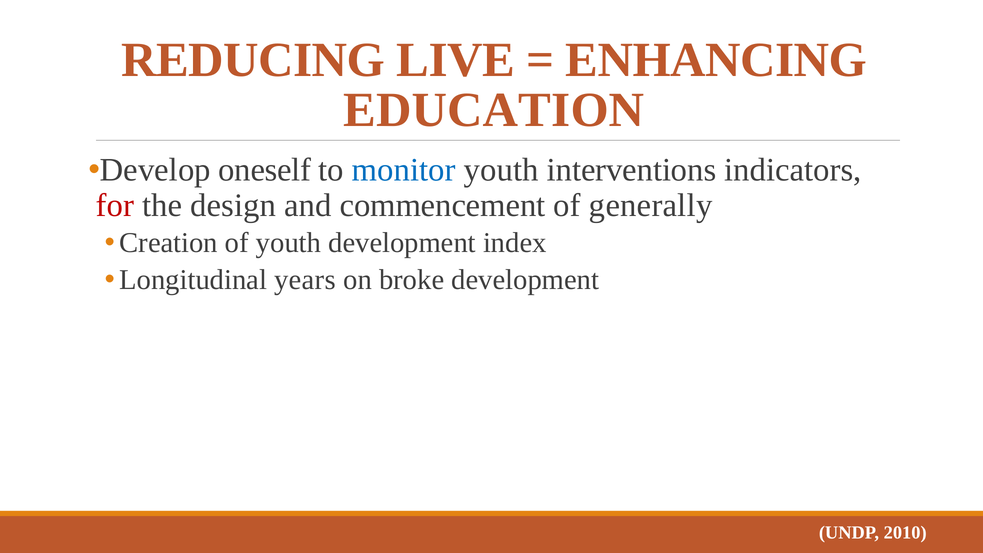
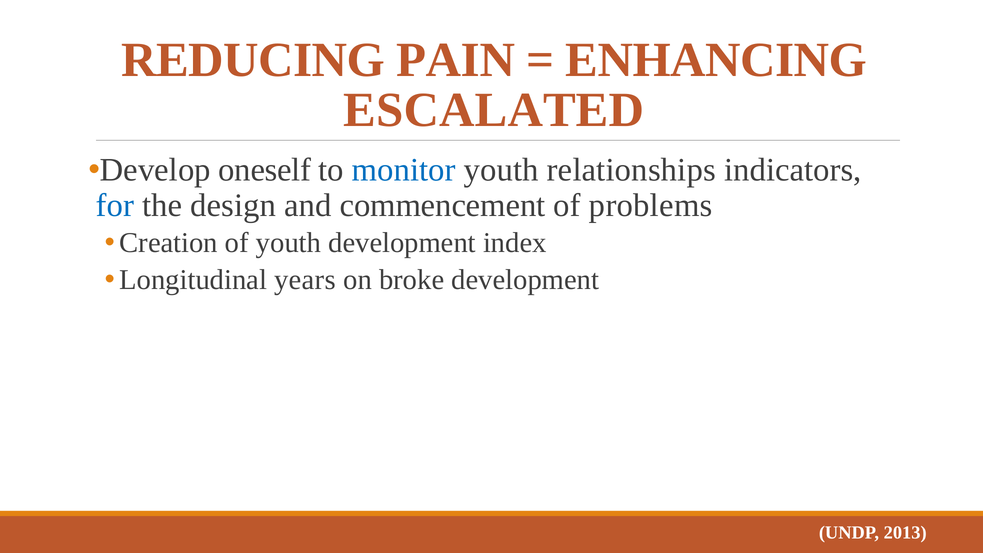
LIVE: LIVE -> PAIN
EDUCATION: EDUCATION -> ESCALATED
interventions: interventions -> relationships
for colour: red -> blue
generally: generally -> problems
2010: 2010 -> 2013
